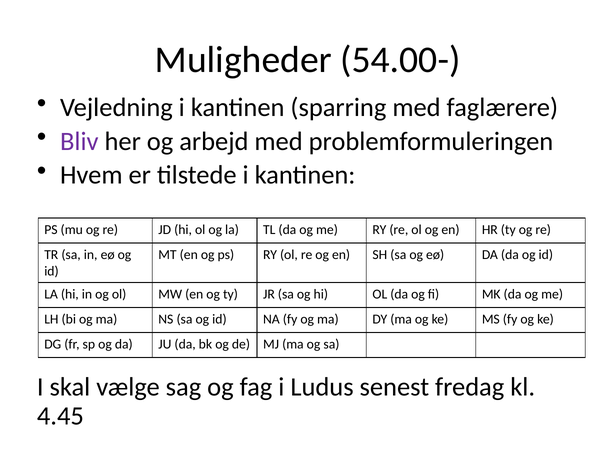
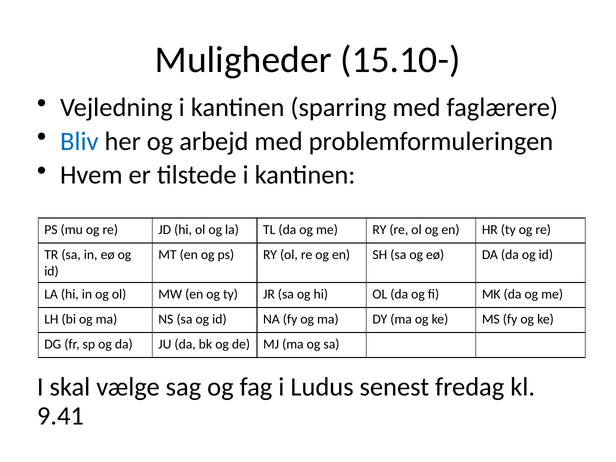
54.00-: 54.00- -> 15.10-
Bliv colour: purple -> blue
4.45: 4.45 -> 9.41
